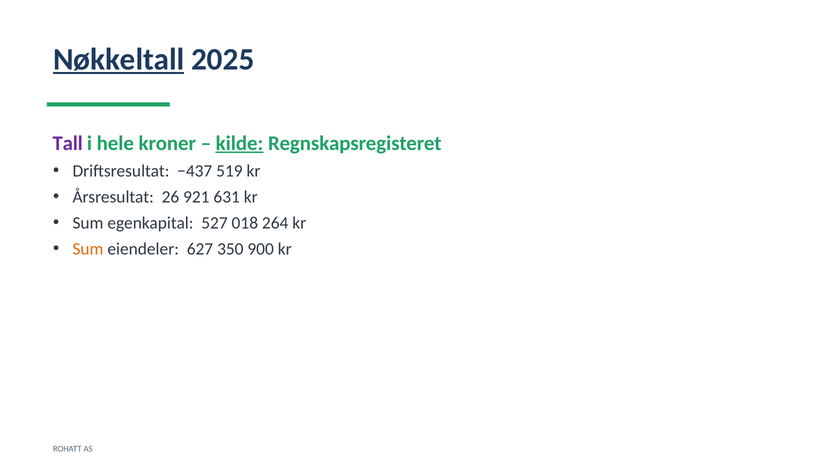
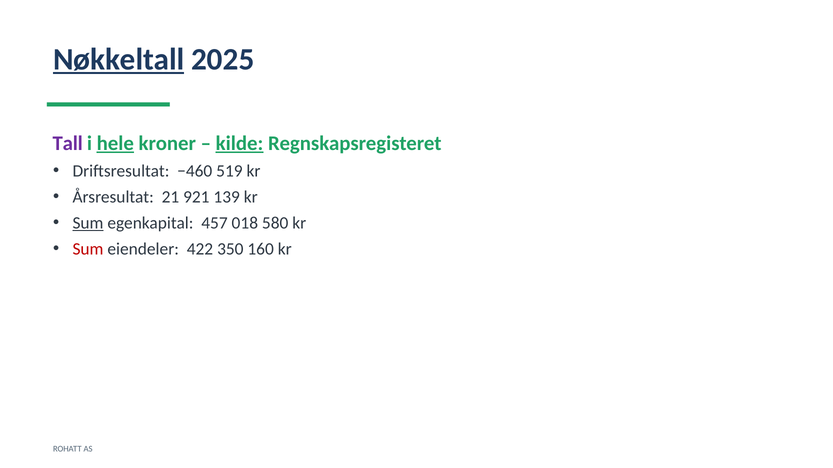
hele underline: none -> present
−437: −437 -> −460
26: 26 -> 21
631: 631 -> 139
Sum at (88, 223) underline: none -> present
527: 527 -> 457
264: 264 -> 580
Sum at (88, 249) colour: orange -> red
627: 627 -> 422
900: 900 -> 160
